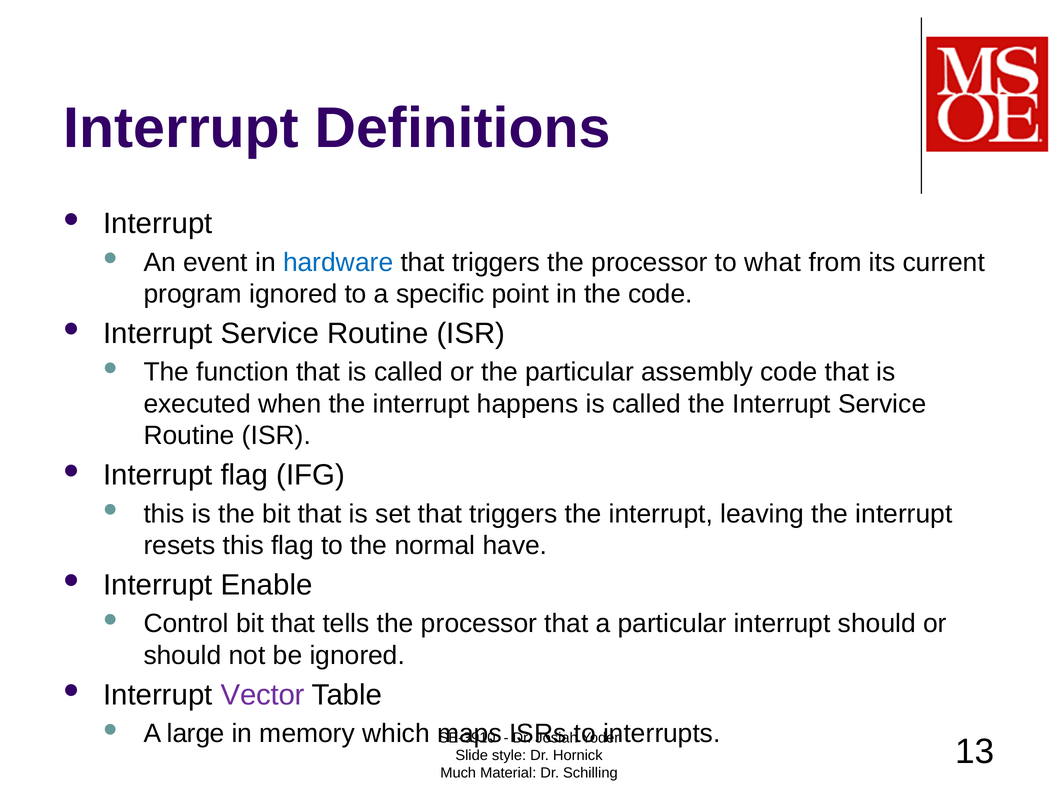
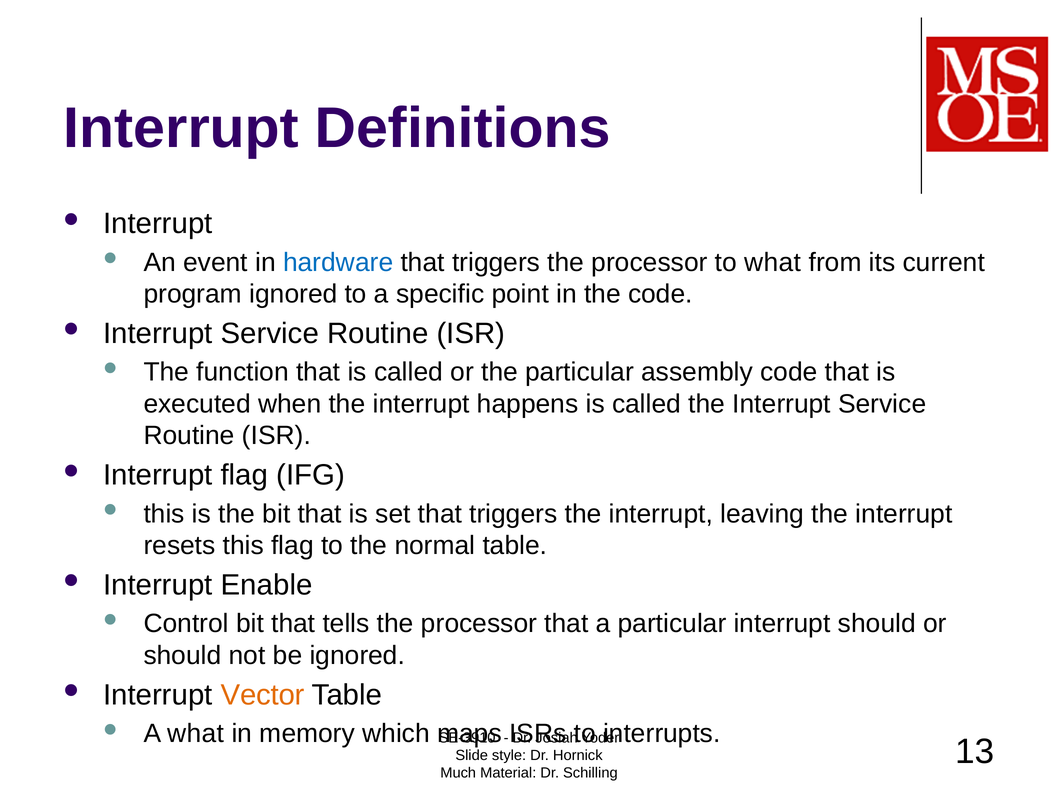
normal have: have -> table
Vector colour: purple -> orange
A large: large -> what
